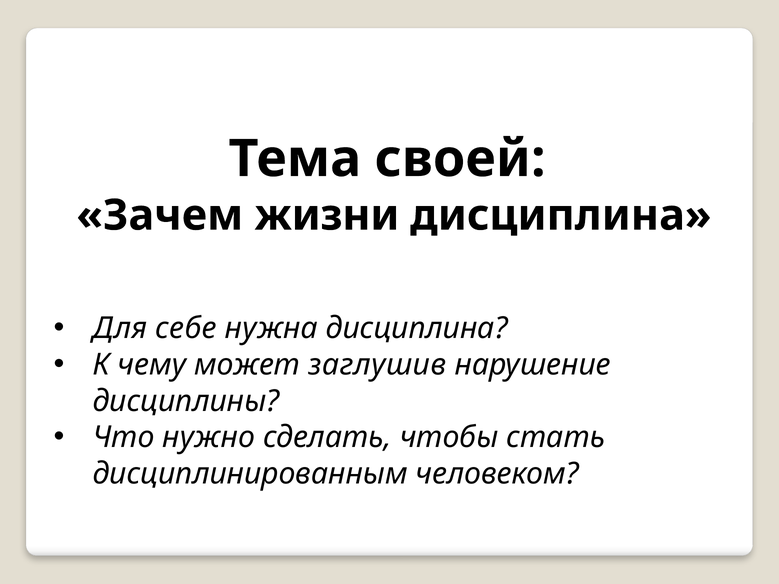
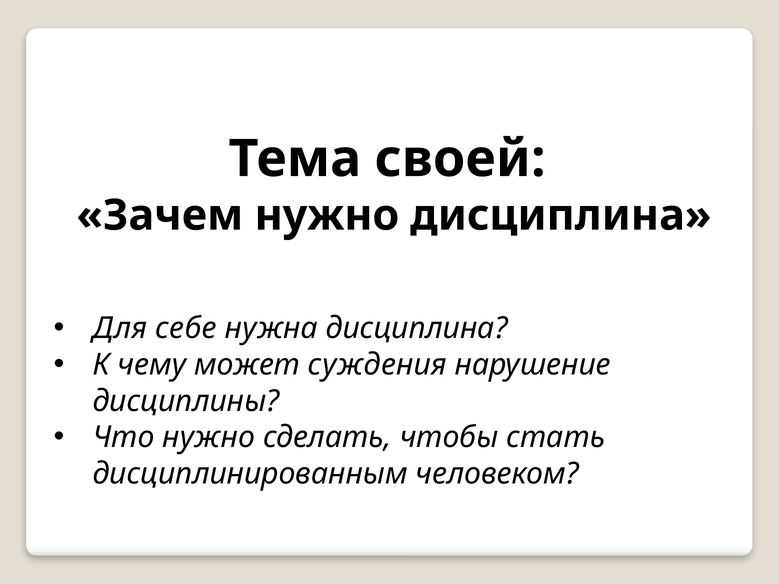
Зачем жизни: жизни -> нужно
заглушив: заглушив -> суждения
